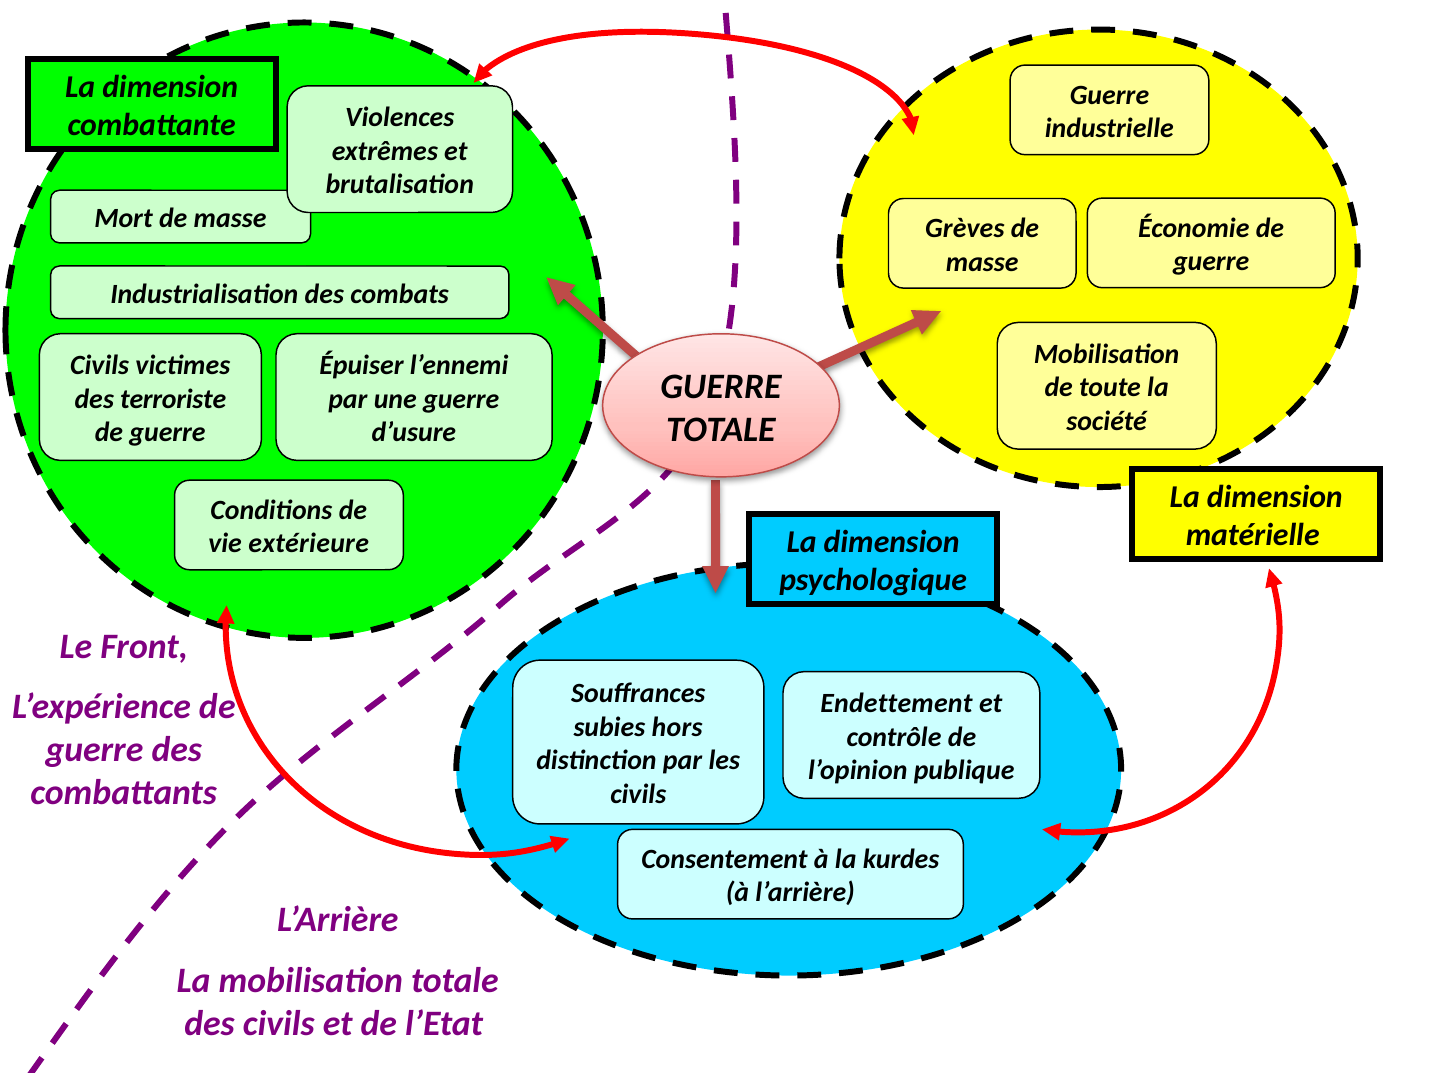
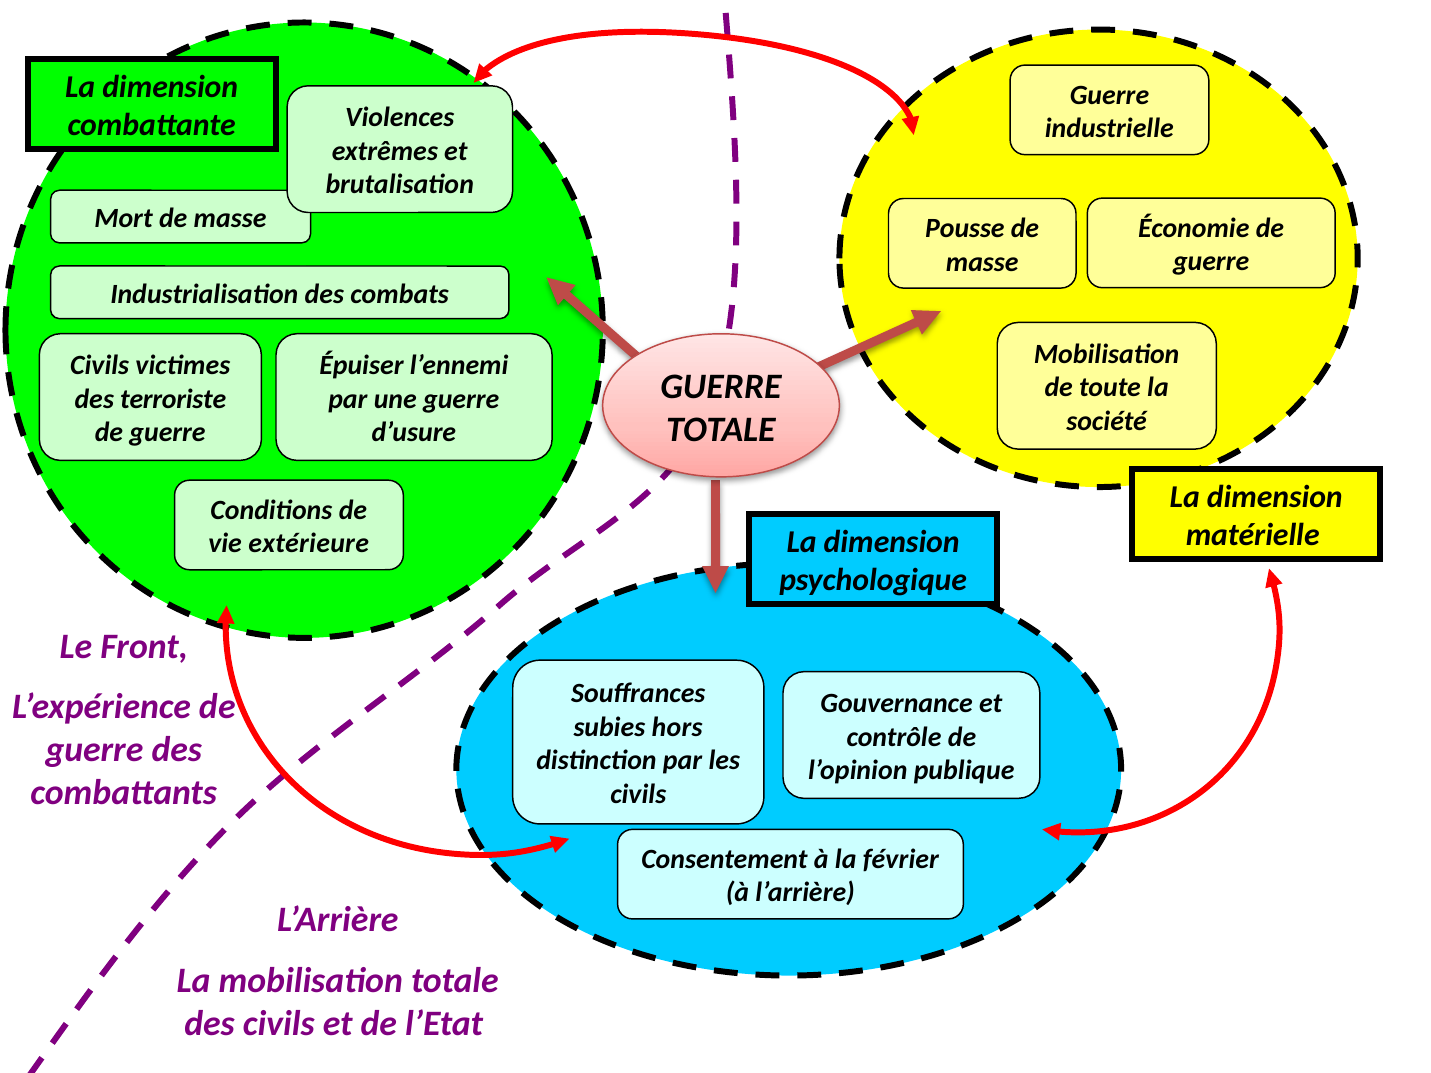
Grèves: Grèves -> Pousse
Endettement: Endettement -> Gouvernance
kurdes: kurdes -> février
